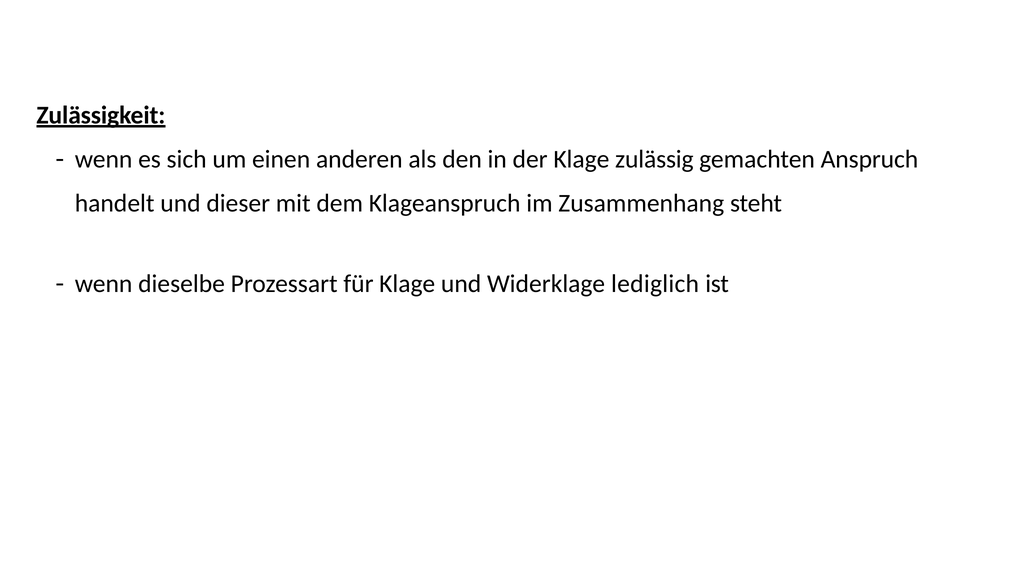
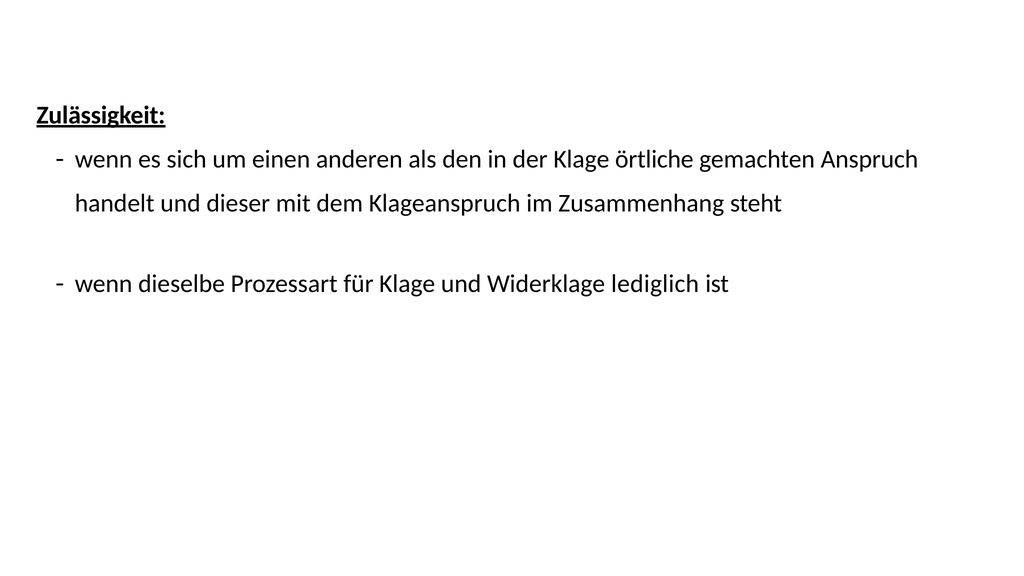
zulässig: zulässig -> örtliche
